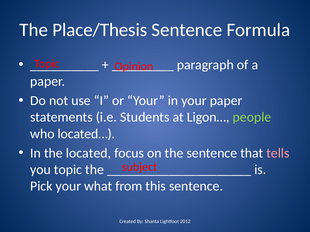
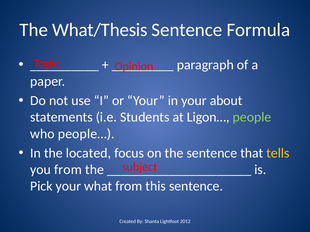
Place/Thesis: Place/Thesis -> What/Thesis
your paper: paper -> about
located…: located… -> people…
tells colour: pink -> yellow
you topic: topic -> from
